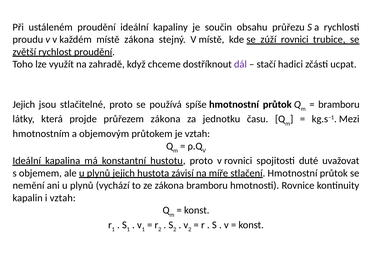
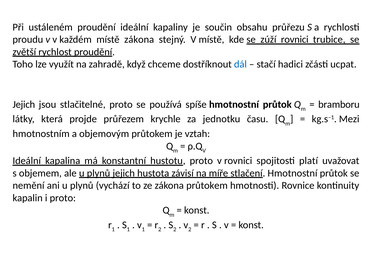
dál colour: purple -> blue
průřezem zákona: zákona -> krychle
duté: duté -> platí
zákona bramboru: bramboru -> průtokem
i vztah: vztah -> proto
